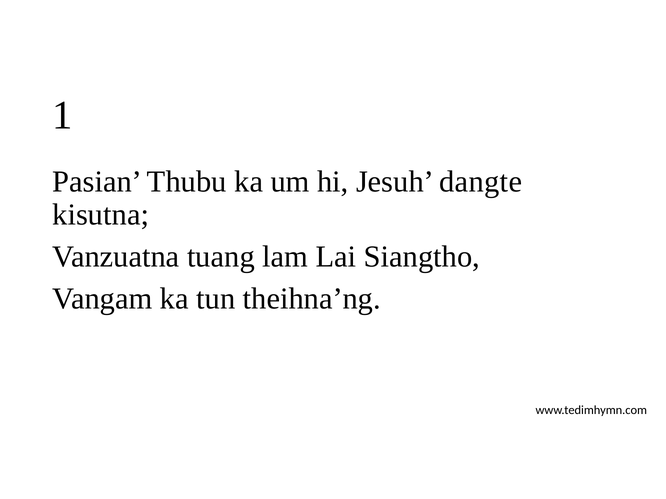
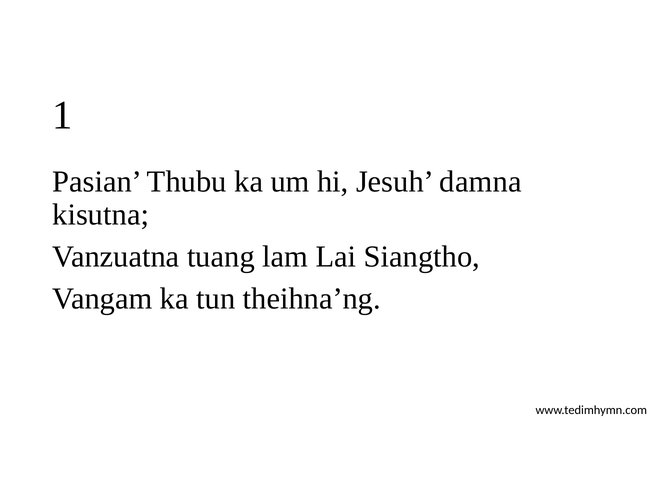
dangte: dangte -> damna
